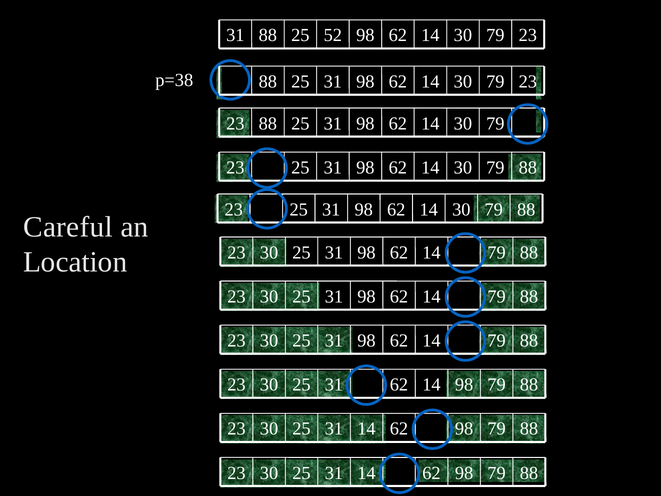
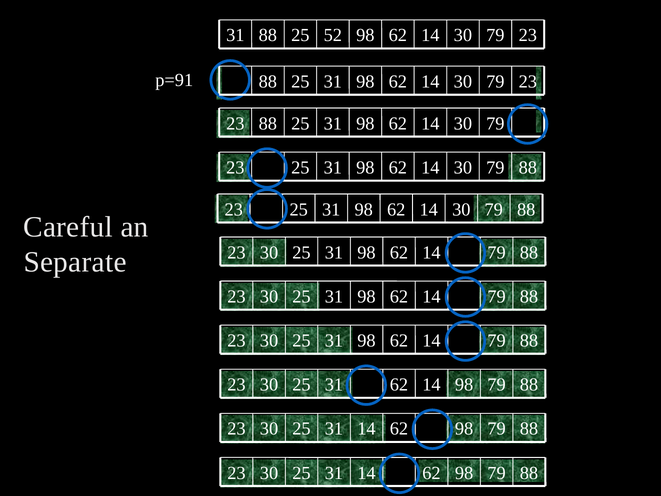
p=38: p=38 -> p=91
Location: Location -> Separate
